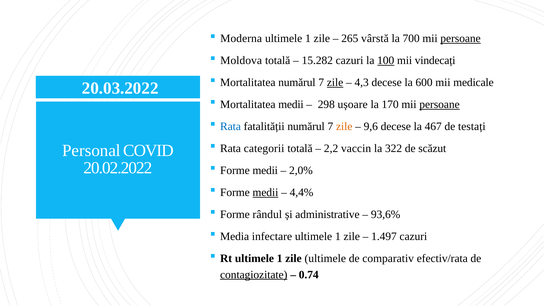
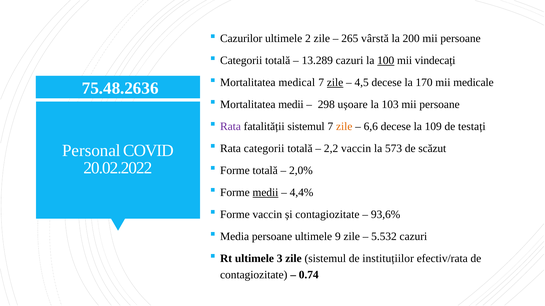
Moderna: Moderna -> Cazurilor
1 at (308, 39): 1 -> 2
700: 700 -> 200
persoane at (461, 39) underline: present -> none
Moldova at (241, 61): Moldova -> Categorii
15.282: 15.282 -> 13.289
Mortalitatea numărul: numărul -> medical
4,3: 4,3 -> 4,5
600: 600 -> 170
20.03.2022: 20.03.2022 -> 75.48.2636
170: 170 -> 103
persoane at (440, 105) underline: present -> none
Rata at (231, 127) colour: blue -> purple
fatalității numărul: numărul -> sistemul
9,6: 9,6 -> 6,6
467: 467 -> 109
322: 322 -> 573
medii at (265, 171): medii -> totală
Forme rândul: rândul -> vaccin
și administrative: administrative -> contagiozitate
Media infectare: infectare -> persoane
1 at (338, 237): 1 -> 9
1.497: 1.497 -> 5.532
Rt ultimele 1: 1 -> 3
zile ultimele: ultimele -> sistemul
comparativ: comparativ -> instituțiilor
contagiozitate at (254, 275) underline: present -> none
